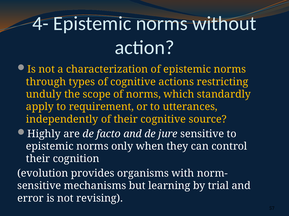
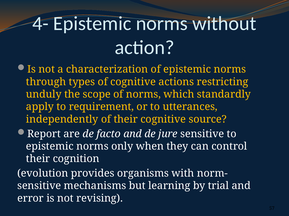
Highly: Highly -> Report
